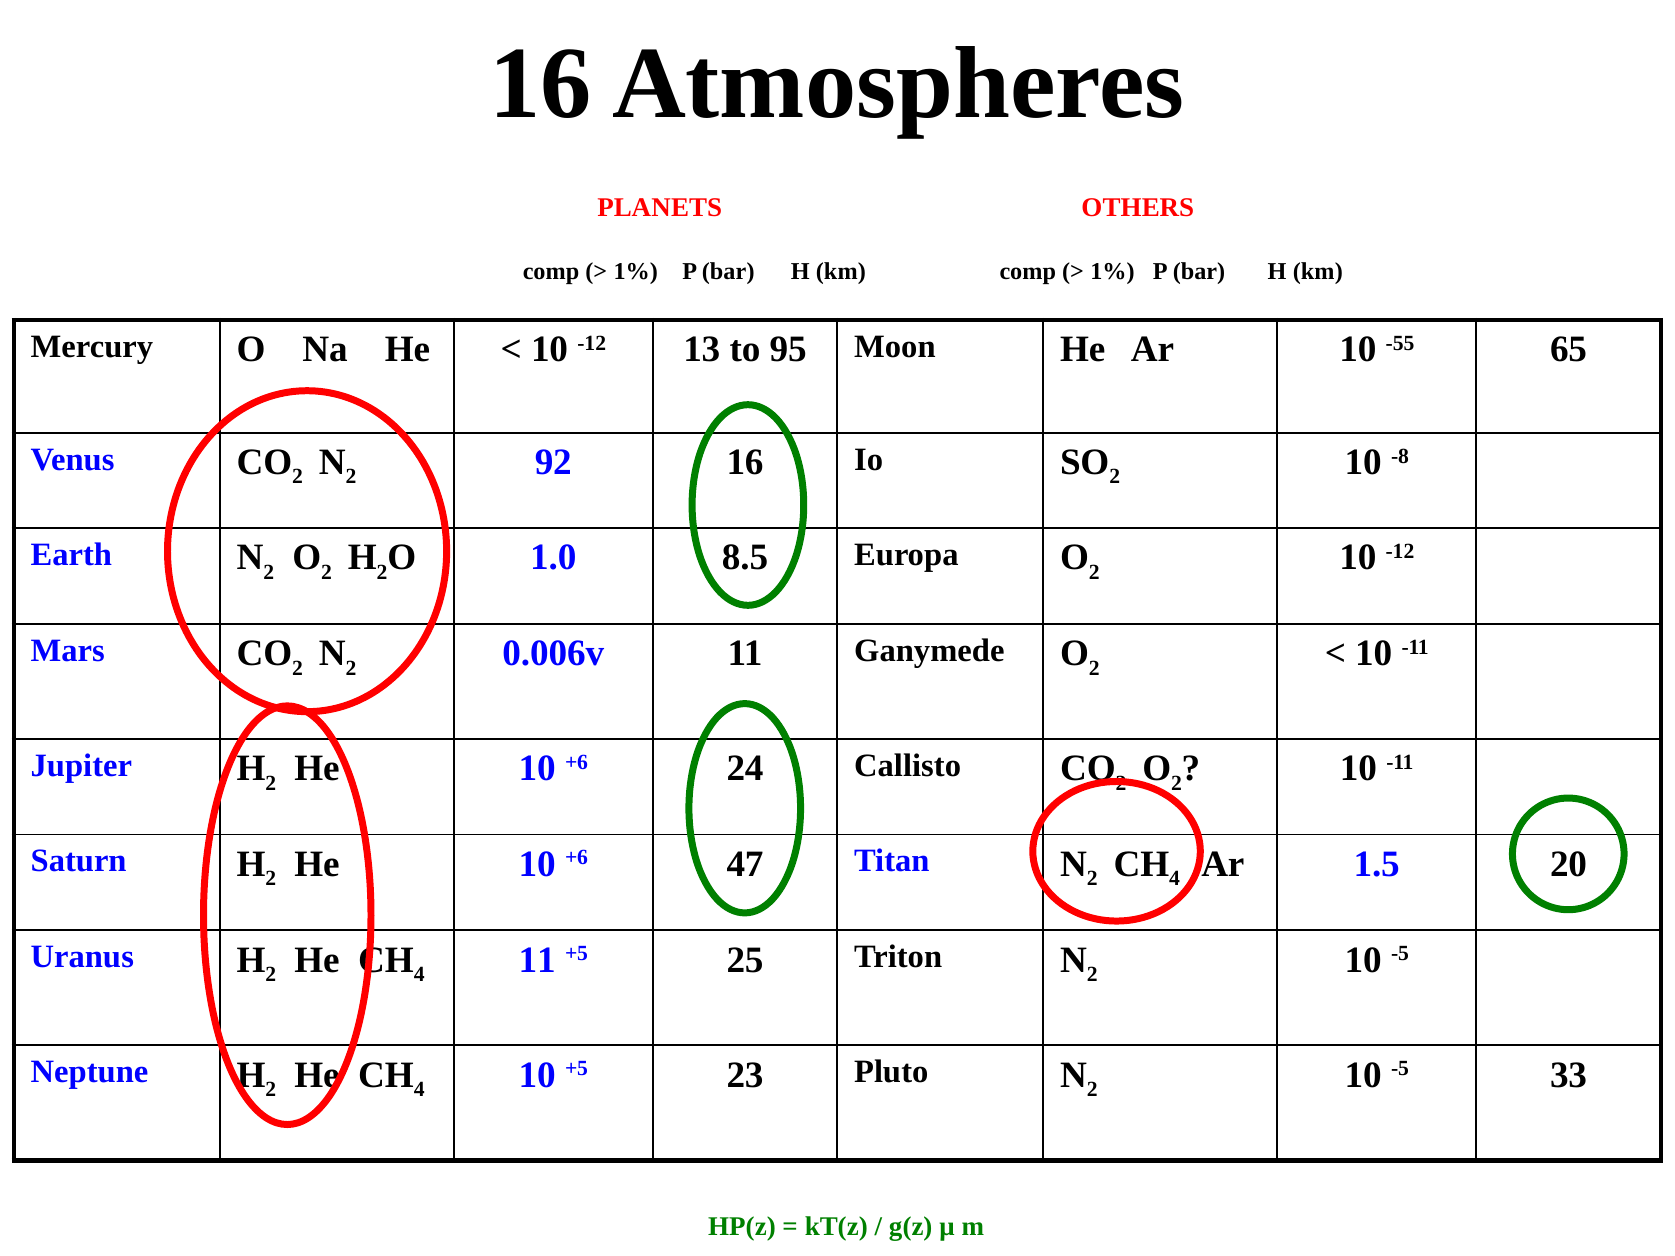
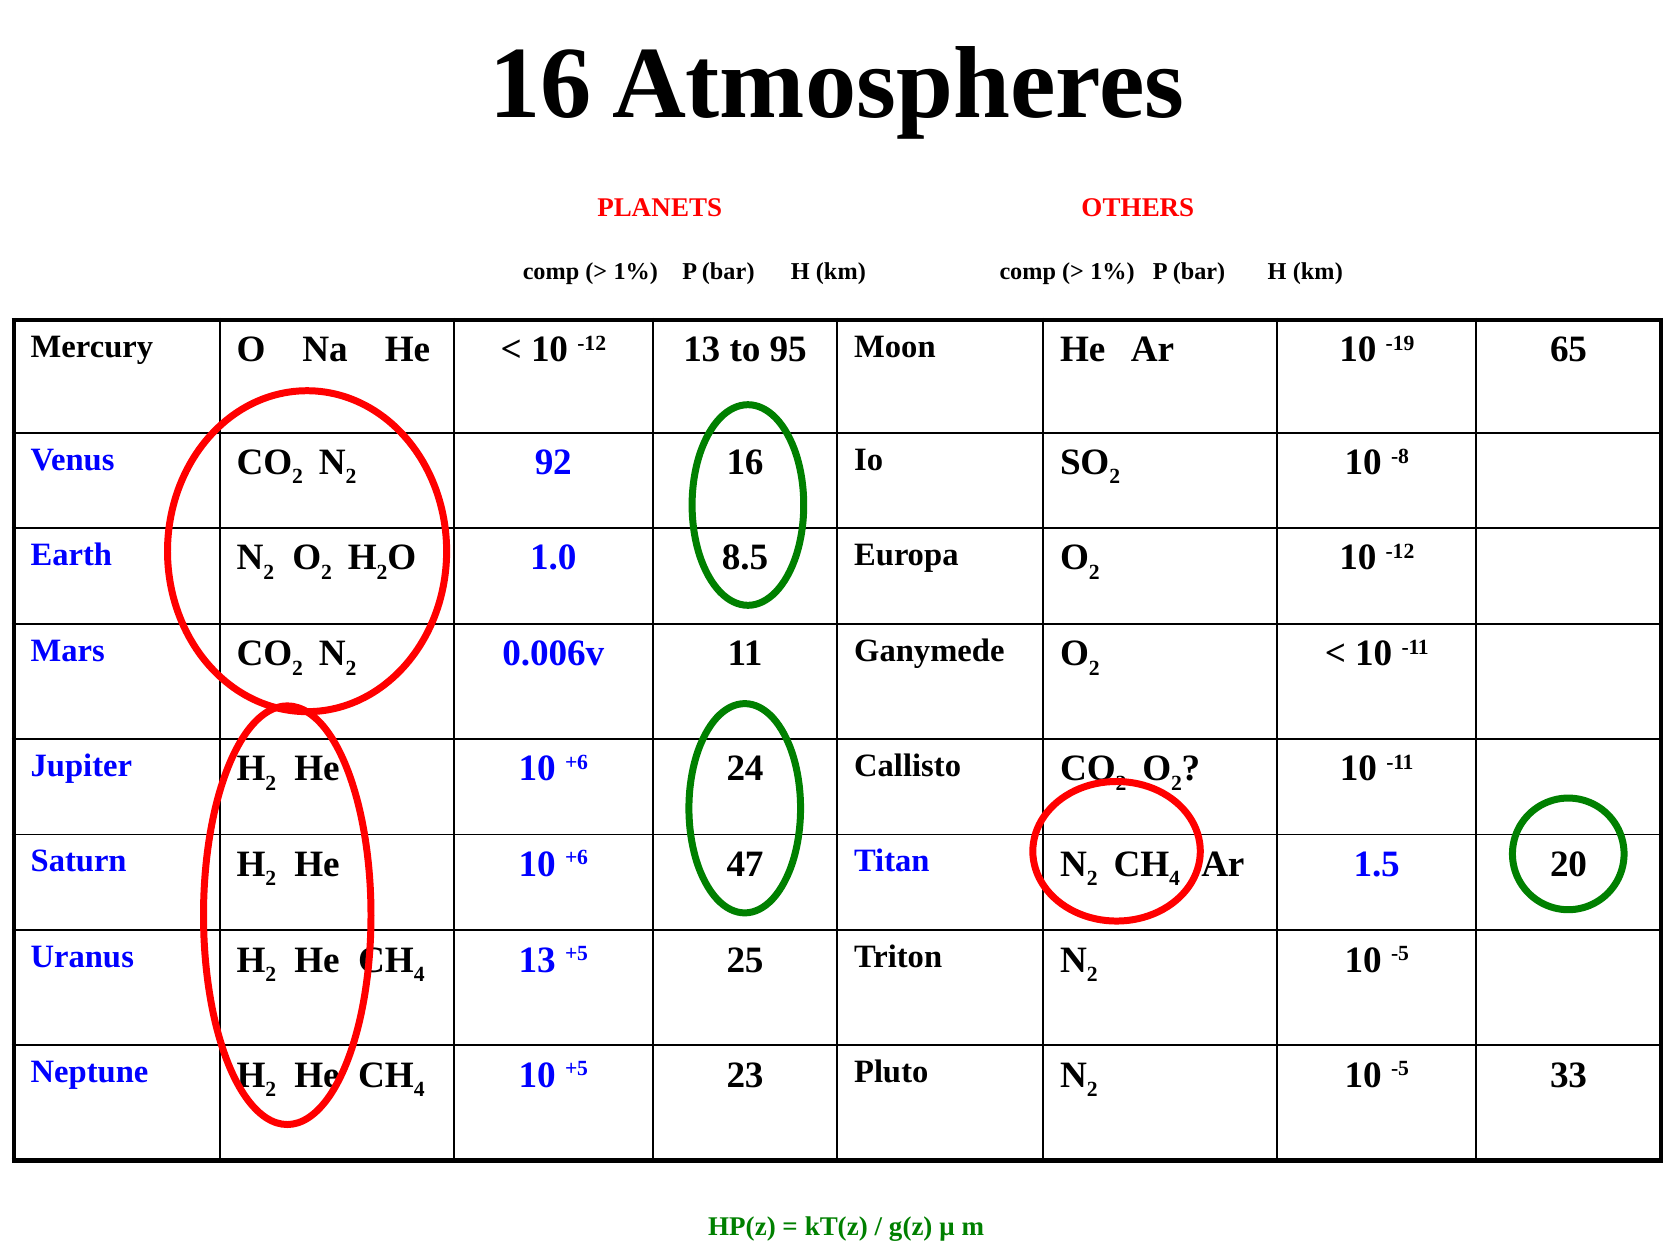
-55: -55 -> -19
11 at (537, 960): 11 -> 13
